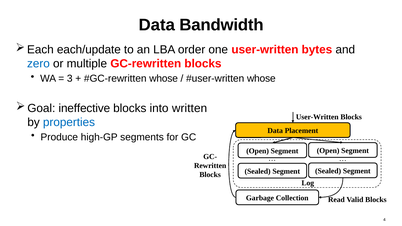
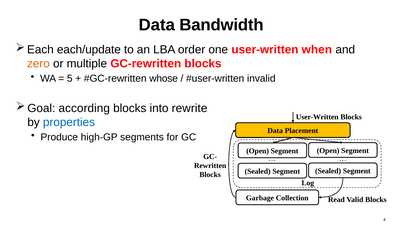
bytes: bytes -> when
zero colour: blue -> orange
3: 3 -> 5
whose at (261, 79): whose -> invalid
ineffective: ineffective -> according
written: written -> rewrite
